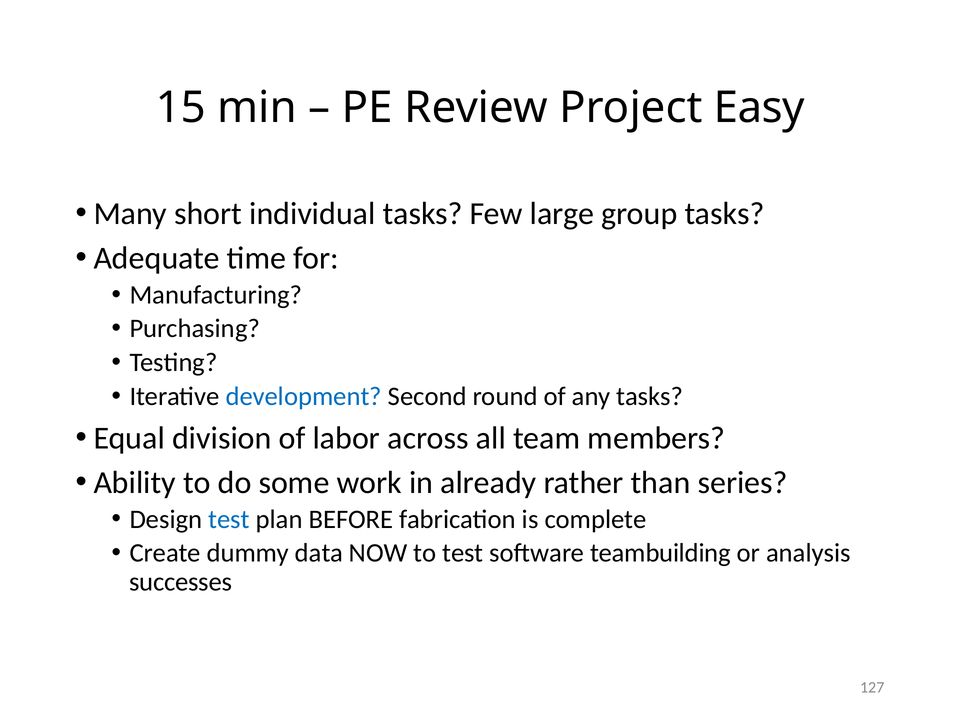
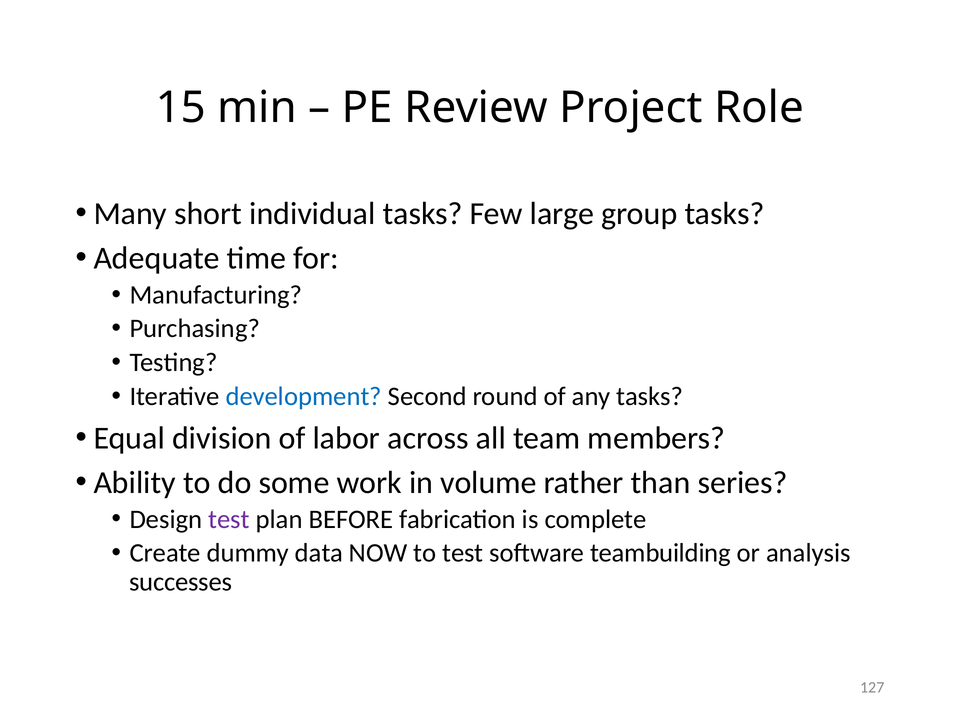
Easy: Easy -> Role
already: already -> volume
test at (229, 519) colour: blue -> purple
